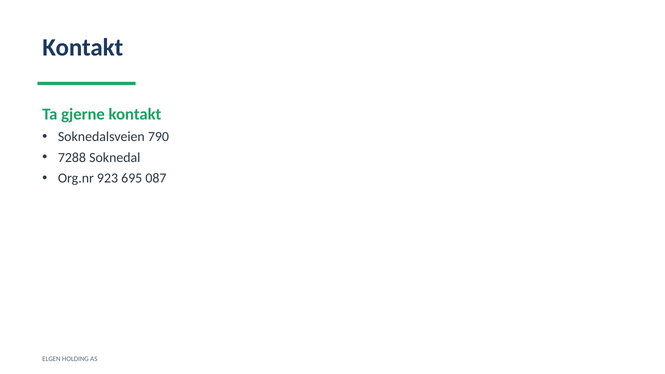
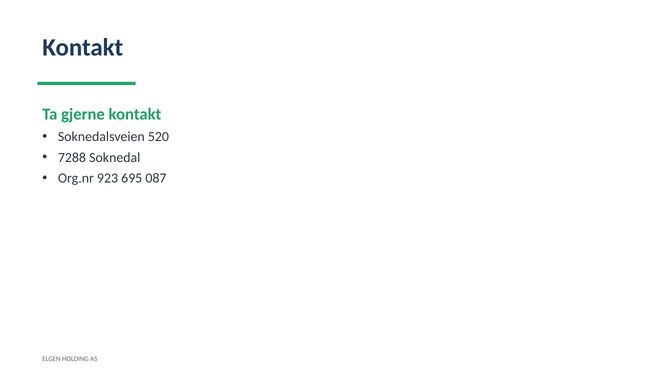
790: 790 -> 520
